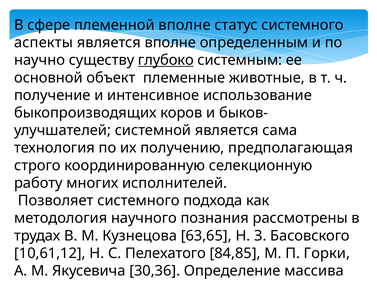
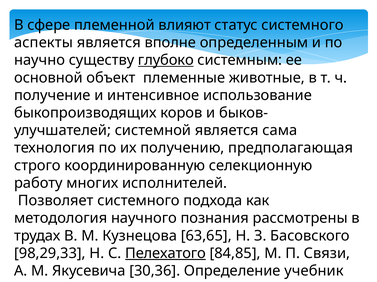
племенной вполне: вполне -> влияют
10,61,12: 10,61,12 -> 98,29,33
Пелехатого underline: none -> present
Горки: Горки -> Связи
массива: массива -> учебник
